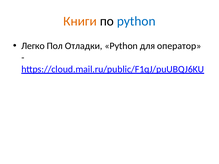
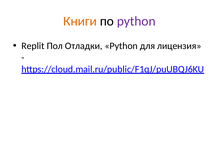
python at (136, 21) colour: blue -> purple
Легко: Легко -> Replit
оператор: оператор -> лицензия
